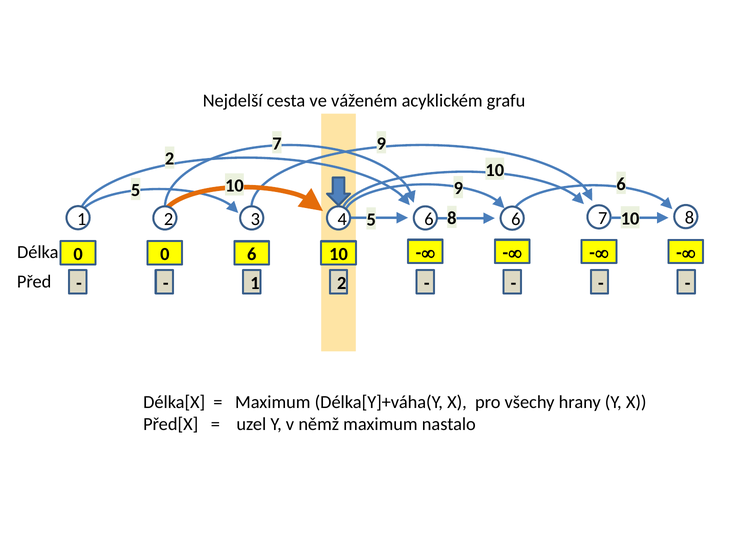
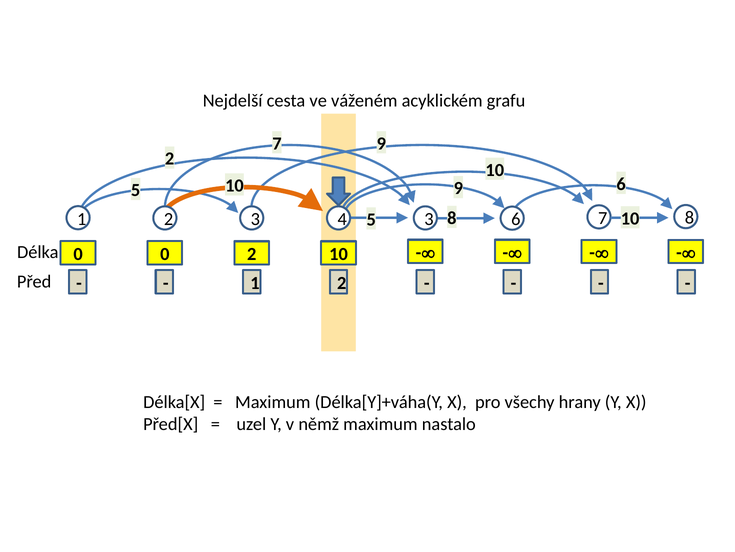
3 6: 6 -> 3
0 6: 6 -> 2
